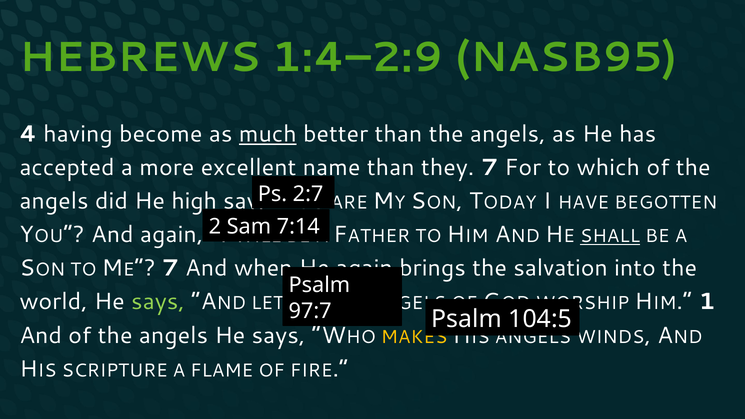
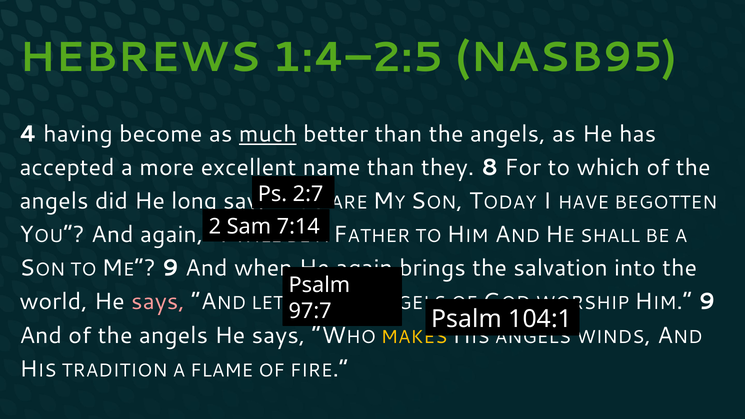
1:4–2:9: 1:4–2:9 -> 1:4–2:5
they 7: 7 -> 8
high: high -> long
SHALL underline: present -> none
7 at (170, 268): 7 -> 9
says at (158, 302) colour: light green -> pink
1 at (707, 302): 1 -> 9
104:5: 104:5 -> 104:1
SCRIPTURE: SCRIPTURE -> TRADITION
